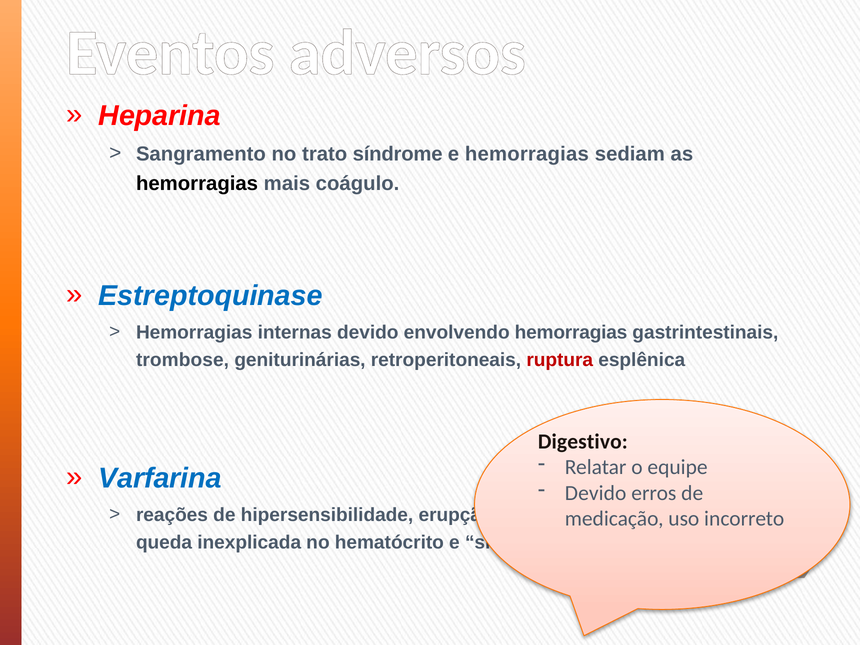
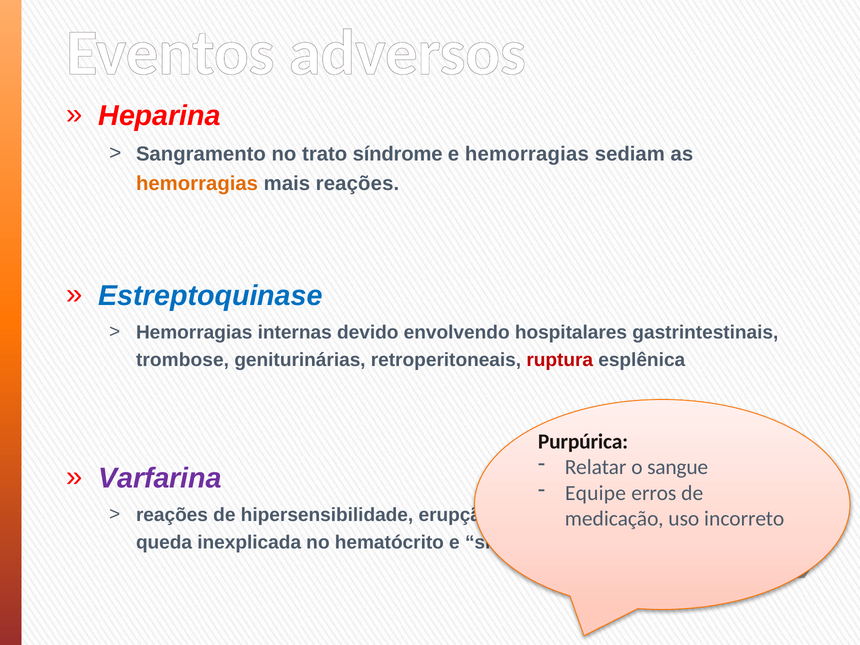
hemorragias at (197, 183) colour: black -> orange
mais coágulo: coágulo -> reações
envolvendo hemorragias: hemorragias -> hospitalares
Digestivo at (583, 441): Digestivo -> Purpúrica
equipe: equipe -> sangue
Varfarina colour: blue -> purple
Devido at (596, 493): Devido -> Equipe
